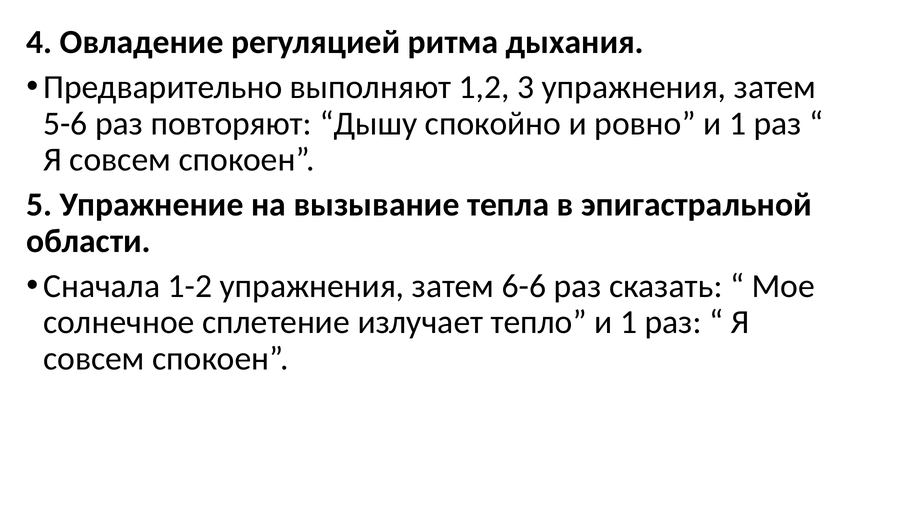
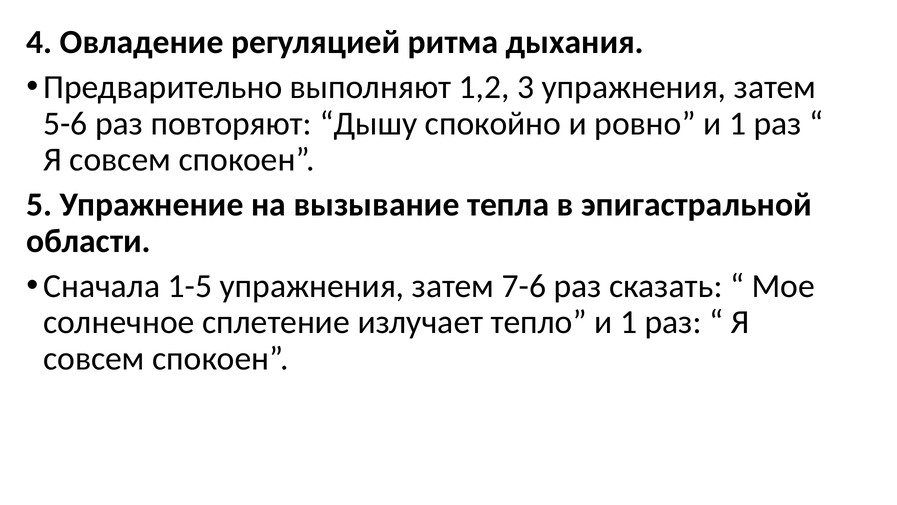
1-2: 1-2 -> 1-5
6-6: 6-6 -> 7-6
